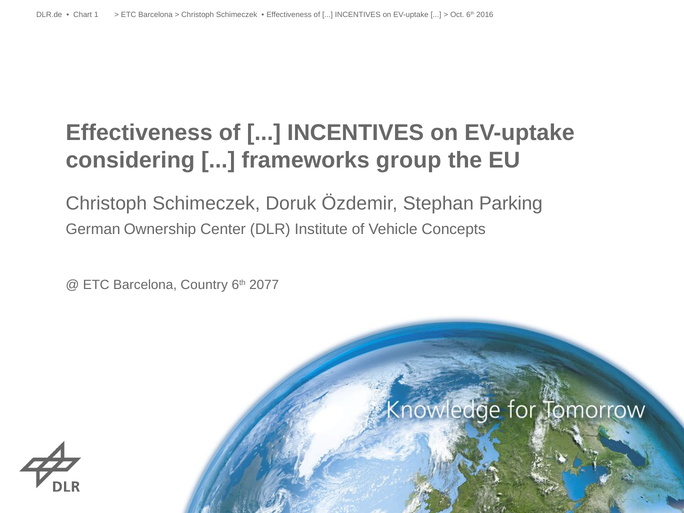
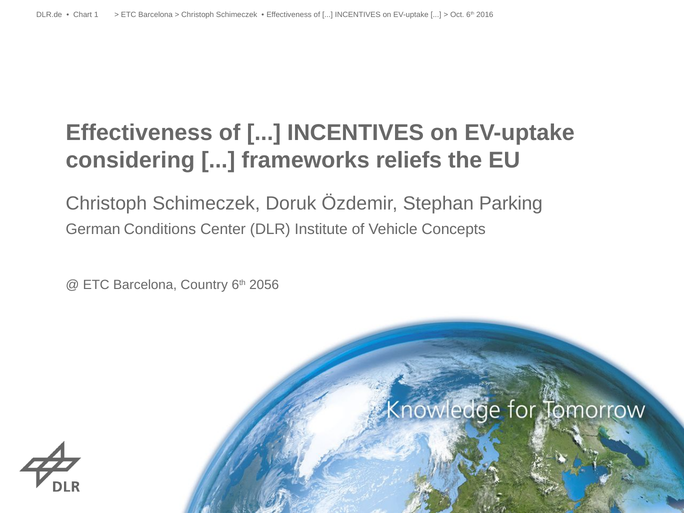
group: group -> reliefs
Ownership: Ownership -> Conditions
2077: 2077 -> 2056
